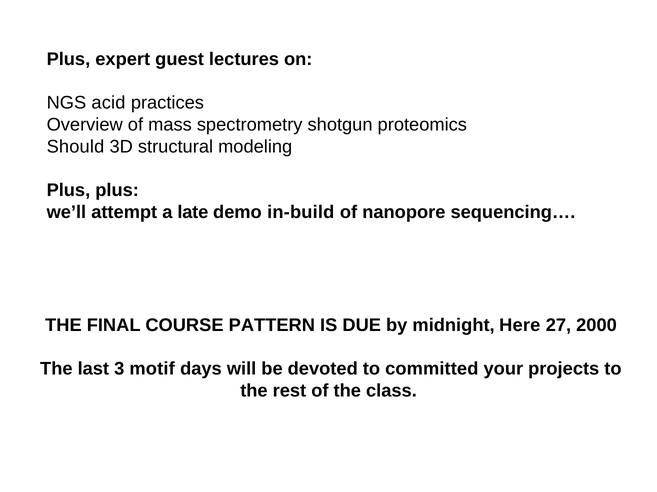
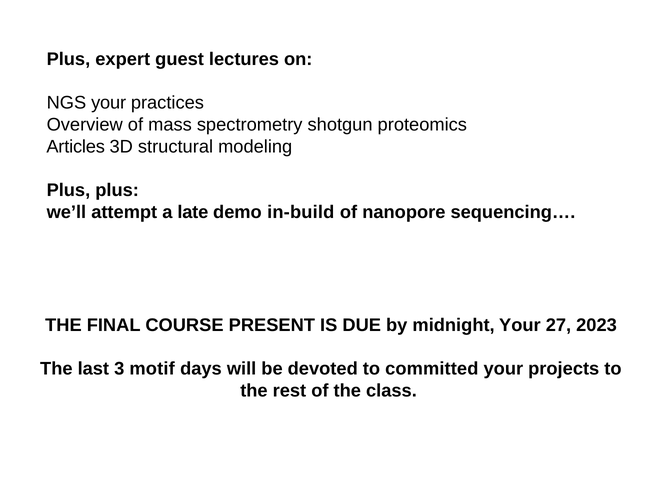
NGS acid: acid -> your
Should: Should -> Articles
PATTERN: PATTERN -> PRESENT
midnight Here: Here -> Your
2000: 2000 -> 2023
